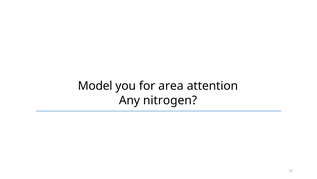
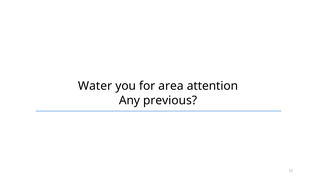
Model: Model -> Water
nitrogen: nitrogen -> previous
